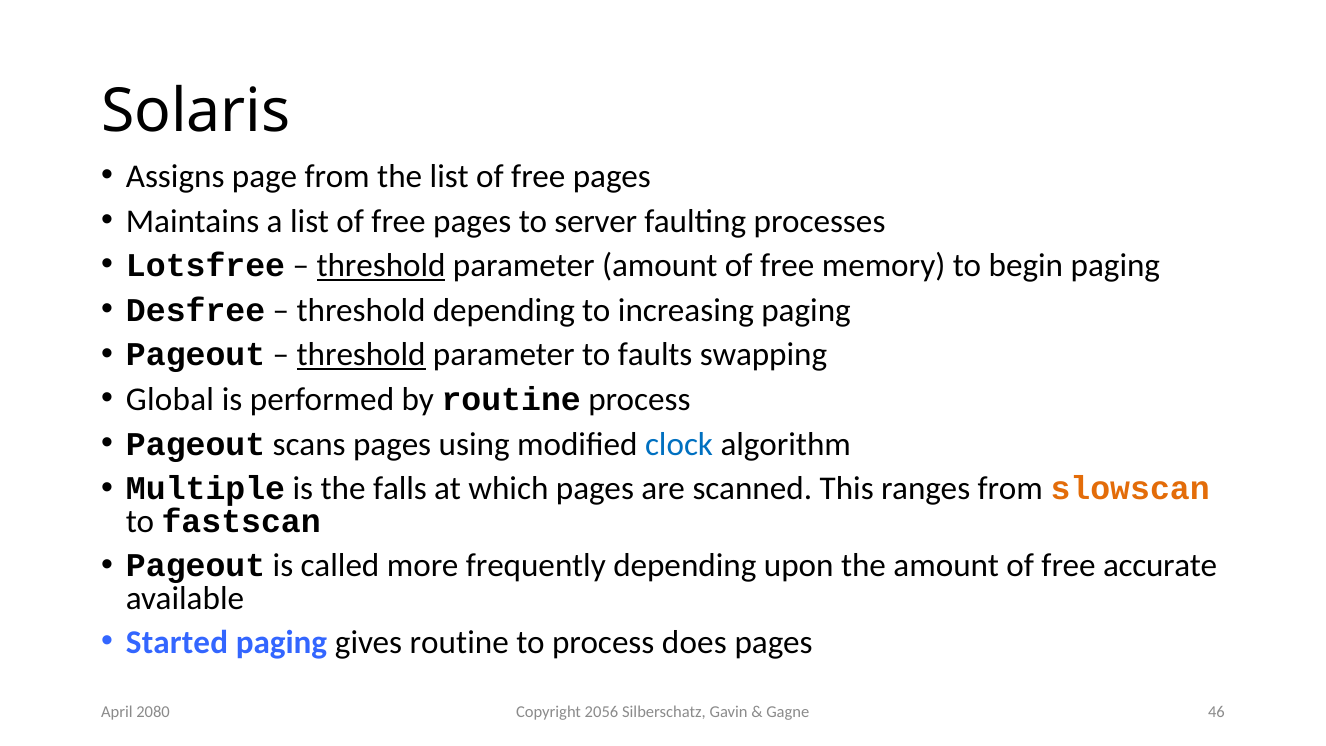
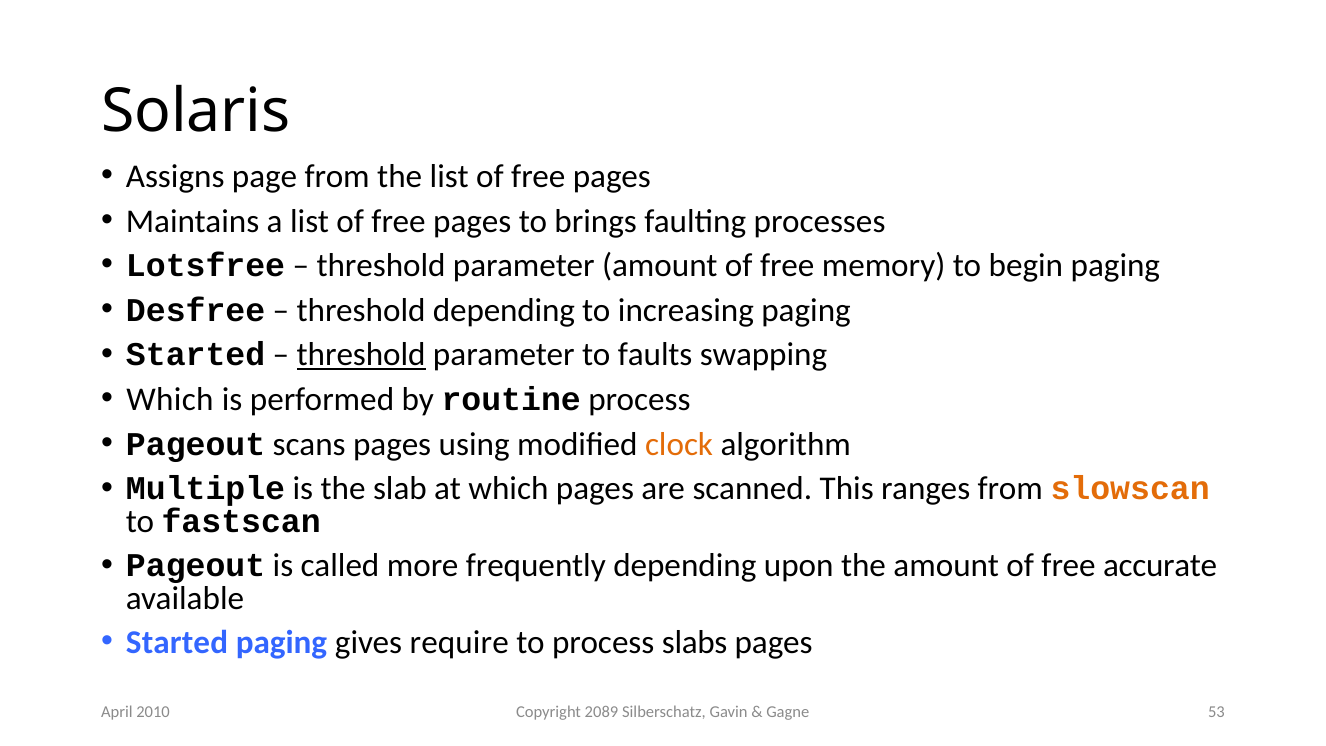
server: server -> brings
threshold at (381, 266) underline: present -> none
Pageout at (196, 355): Pageout -> Started
Global at (170, 400): Global -> Which
clock colour: blue -> orange
falls: falls -> slab
gives routine: routine -> require
does: does -> slabs
2056: 2056 -> 2089
46: 46 -> 53
2080: 2080 -> 2010
